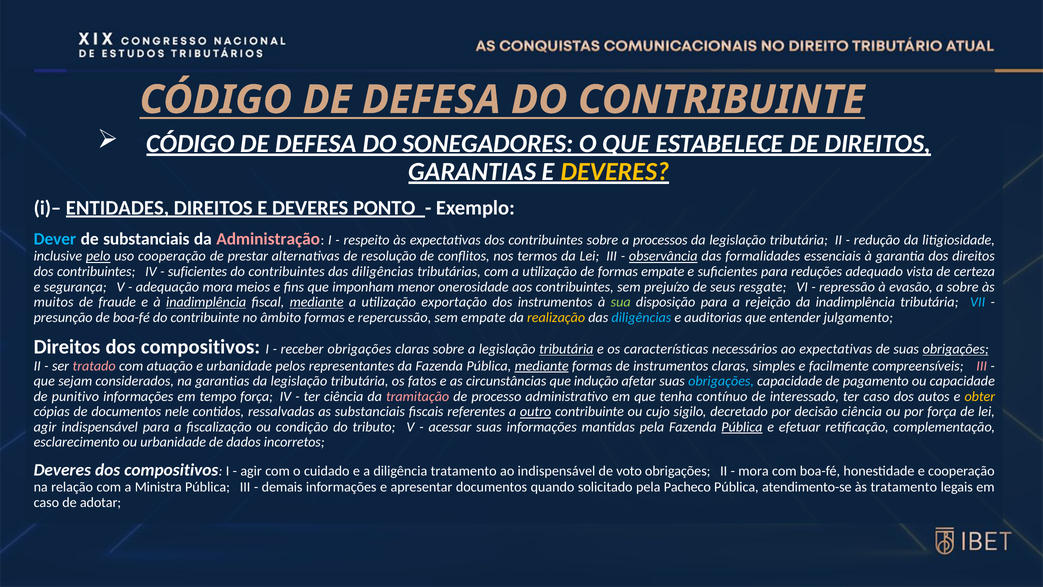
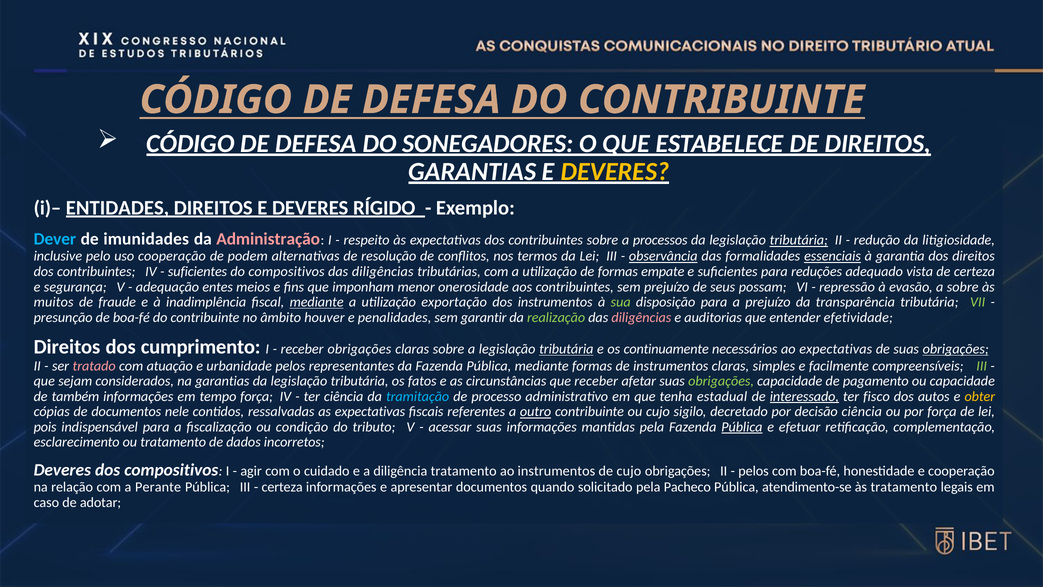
PONTO: PONTO -> RÍGIDO
de substanciais: substanciais -> imunidades
tributária at (799, 240) underline: none -> present
pelo underline: present -> none
prestar: prestar -> podem
essenciais underline: none -> present
do contribuintes: contribuintes -> compositivos
adequação mora: mora -> entes
resgate: resgate -> possam
inadimplência at (206, 302) underline: present -> none
a rejeição: rejeição -> prejuízo
da inadimplência: inadimplência -> transparência
VII colour: light blue -> light green
âmbito formas: formas -> houver
repercussão: repercussão -> penalidades
sem empate: empate -> garantir
realização colour: yellow -> light green
diligências at (641, 317) colour: light blue -> pink
julgamento: julgamento -> efetividade
Direitos dos compositivos: compositivos -> cumprimento
características: características -> continuamente
mediante at (542, 366) underline: present -> none
III at (982, 366) colour: pink -> light green
que indução: indução -> receber
obrigações at (721, 381) colour: light blue -> light green
punitivo: punitivo -> também
tramitação colour: pink -> light blue
contínuo: contínuo -> estadual
interessado underline: none -> present
ter caso: caso -> fisco
as substanciais: substanciais -> expectativas
agir at (45, 427): agir -> pois
ou urbanidade: urbanidade -> tratamento
ao indispensável: indispensável -> instrumentos
de voto: voto -> cujo
mora at (753, 471): mora -> pelos
Ministra: Ministra -> Perante
demais at (282, 487): demais -> certeza
